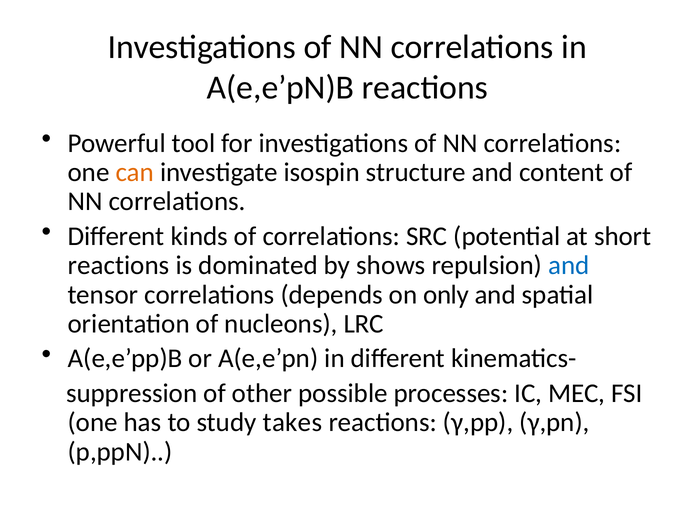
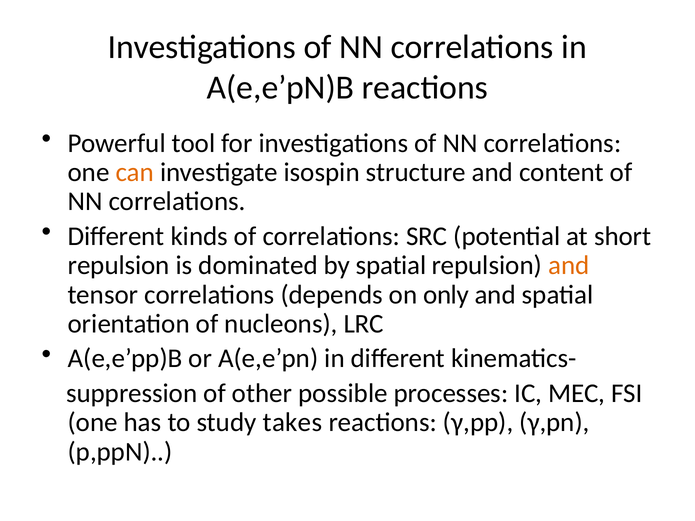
reactions at (119, 266): reactions -> repulsion
by shows: shows -> spatial
and at (569, 266) colour: blue -> orange
